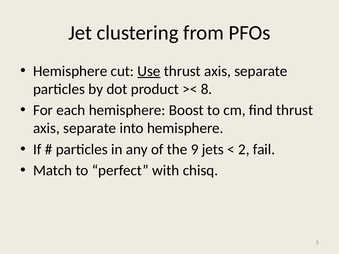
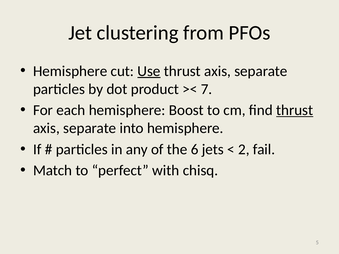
8: 8 -> 7
thrust at (295, 110) underline: none -> present
9: 9 -> 6
